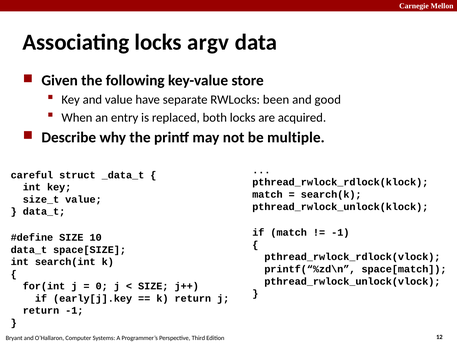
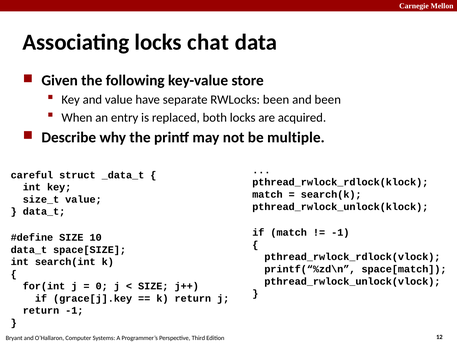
argv: argv -> chat
and good: good -> been
early[j].key: early[j].key -> grace[j].key
